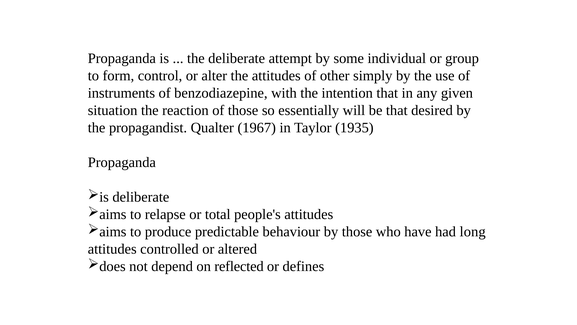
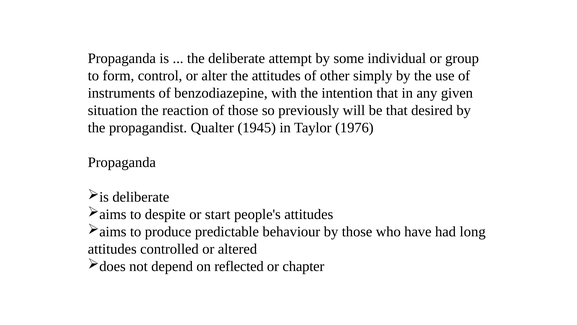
essentially: essentially -> previously
1967: 1967 -> 1945
1935: 1935 -> 1976
relapse: relapse -> despite
total: total -> start
defines: defines -> chapter
